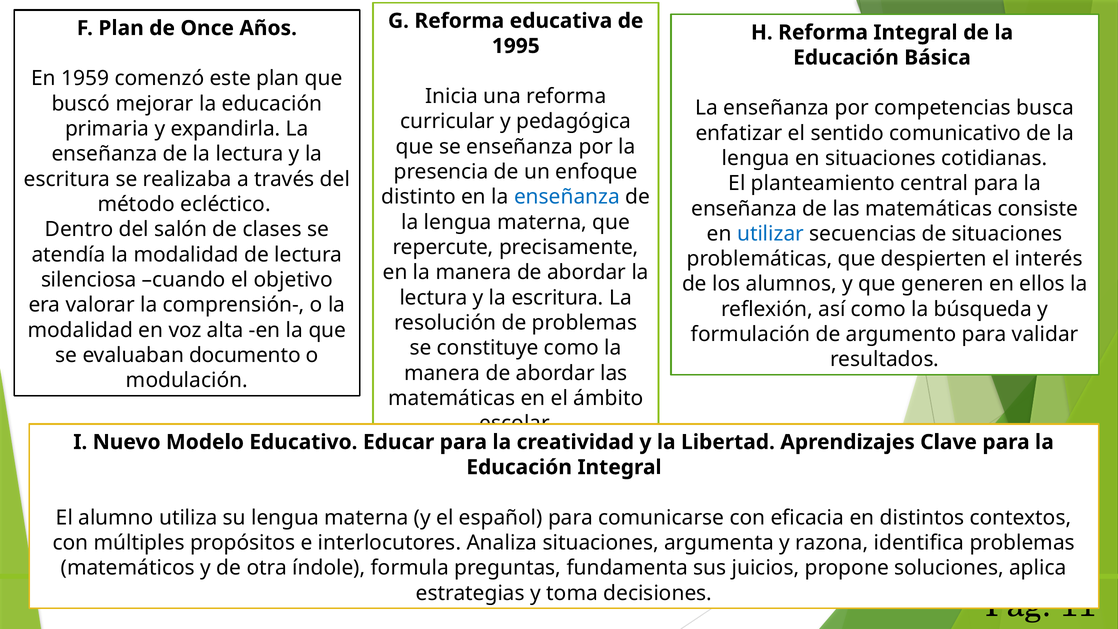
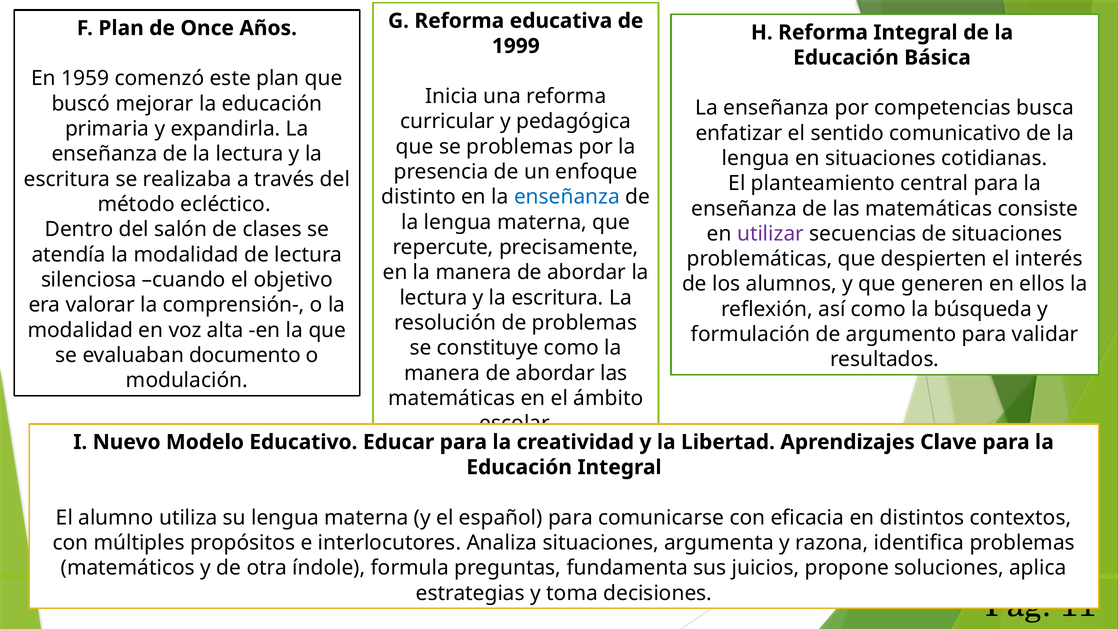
1995: 1995 -> 1999
se enseñanza: enseñanza -> problemas
utilizar colour: blue -> purple
